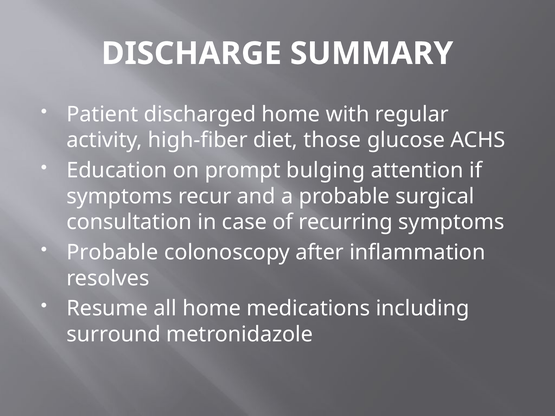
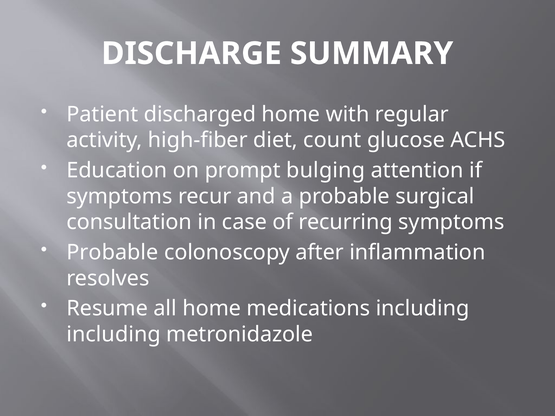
those: those -> count
surround at (114, 335): surround -> including
